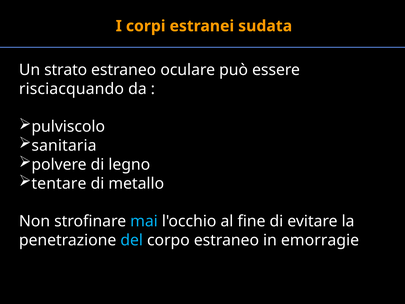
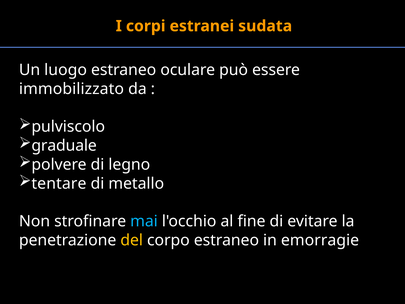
strato: strato -> luogo
risciacquando: risciacquando -> immobilizzato
sanitaria: sanitaria -> graduale
del colour: light blue -> yellow
